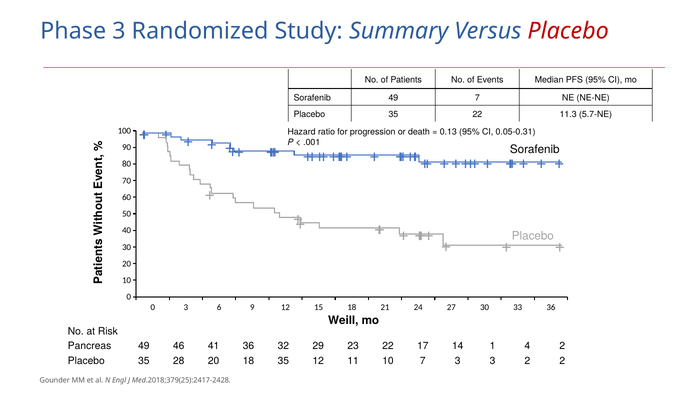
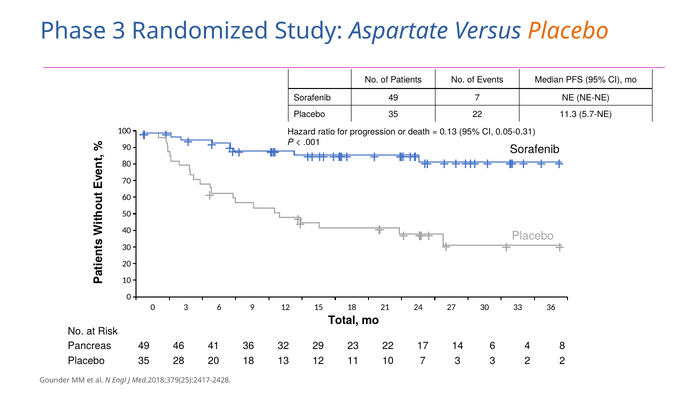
Summary: Summary -> Aspartate
Placebo at (568, 31) colour: red -> orange
Weill: Weill -> Total
14 1: 1 -> 6
4 2: 2 -> 8
18 35: 35 -> 13
